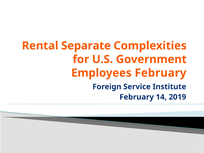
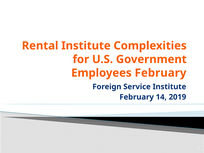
Rental Separate: Separate -> Institute
